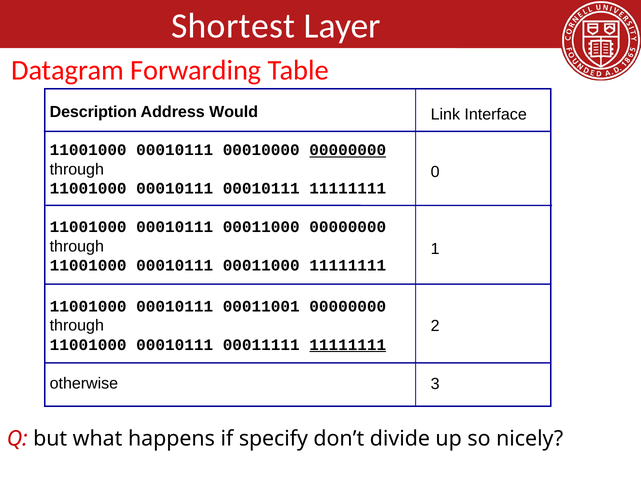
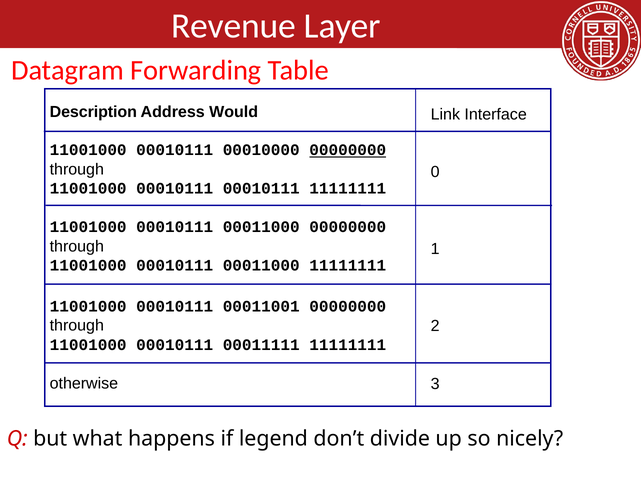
Shortest: Shortest -> Revenue
11111111 at (348, 345) underline: present -> none
specify: specify -> legend
